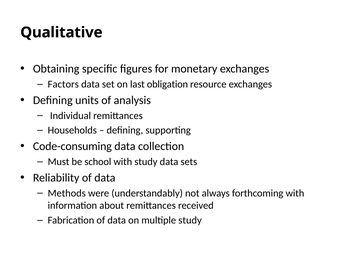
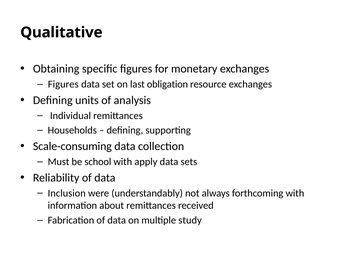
Factors at (63, 84): Factors -> Figures
Code-consuming: Code-consuming -> Scale-consuming
with study: study -> apply
Methods: Methods -> Inclusion
